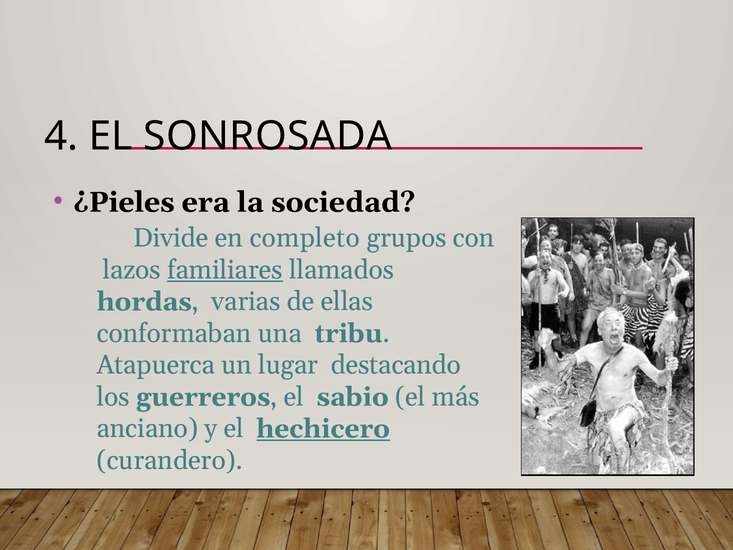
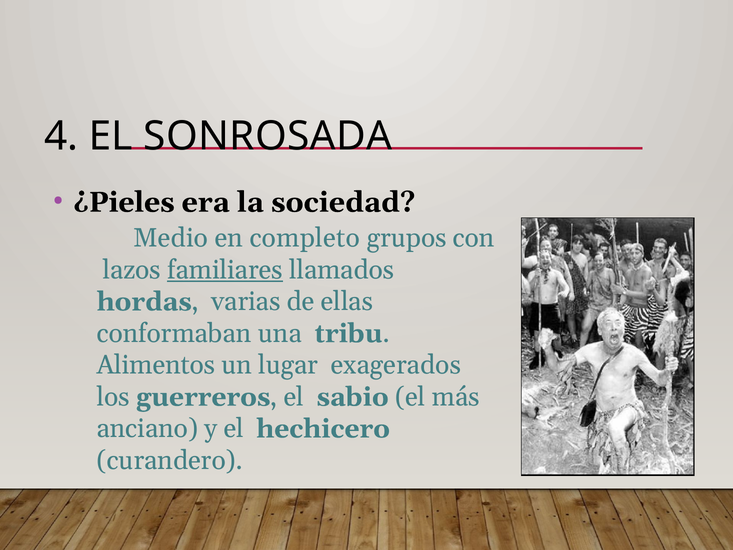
Divide: Divide -> Medio
Atapuerca: Atapuerca -> Alimentos
destacando: destacando -> exagerados
hechicero underline: present -> none
